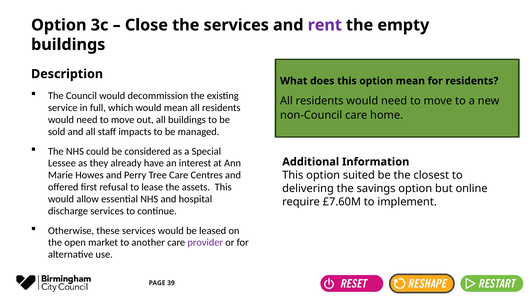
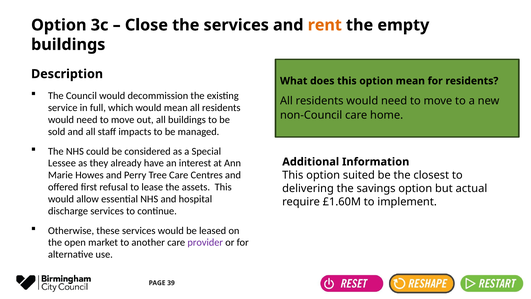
rent colour: purple -> orange
online: online -> actual
£7.60M: £7.60M -> £1.60M
